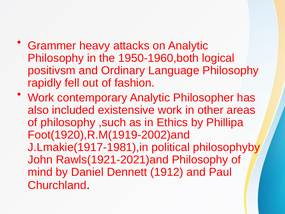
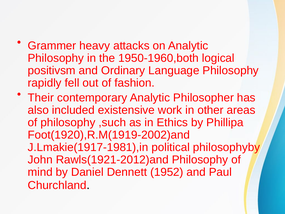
Work at (41, 98): Work -> Their
Rawls(1921-2021)and: Rawls(1921-2021)and -> Rawls(1921-2012)and
1912: 1912 -> 1952
